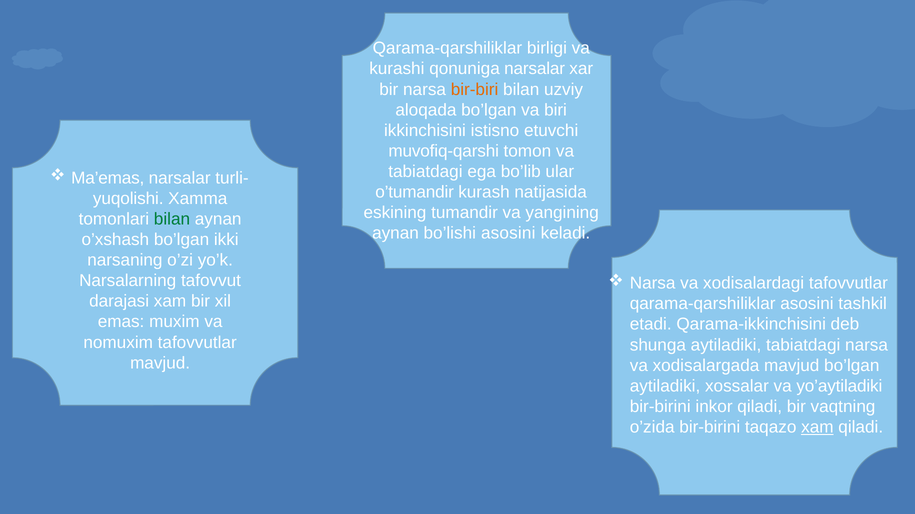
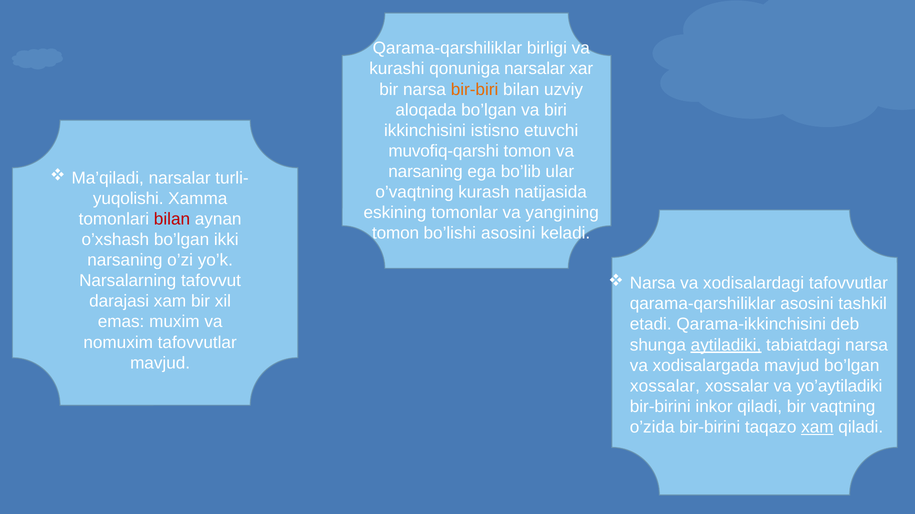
tabiatdagi at (425, 172): tabiatdagi -> narsaning
Ma’emas: Ma’emas -> Ma’qiladi
o’tumandir: o’tumandir -> o’vaqtning
tumandir: tumandir -> tomonlar
bilan at (172, 219) colour: green -> red
aynan at (395, 234): aynan -> tomon
aytiladiki at (726, 345) underline: none -> present
aytiladiki at (665, 387): aytiladiki -> xossalar
